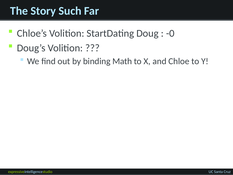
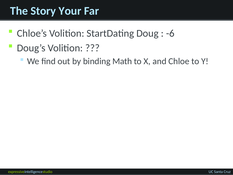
Such: Such -> Your
-0: -0 -> -6
